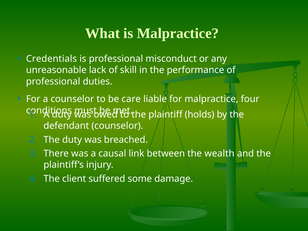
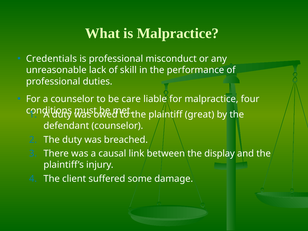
holds: holds -> great
wealth: wealth -> display
